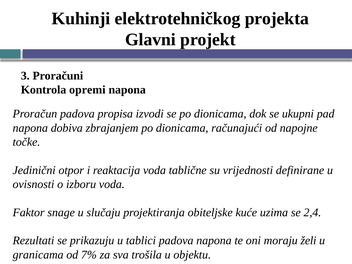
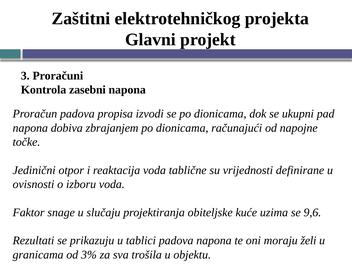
Kuhinji: Kuhinji -> Zaštitni
opremi: opremi -> zasebni
2,4: 2,4 -> 9,6
7%: 7% -> 3%
